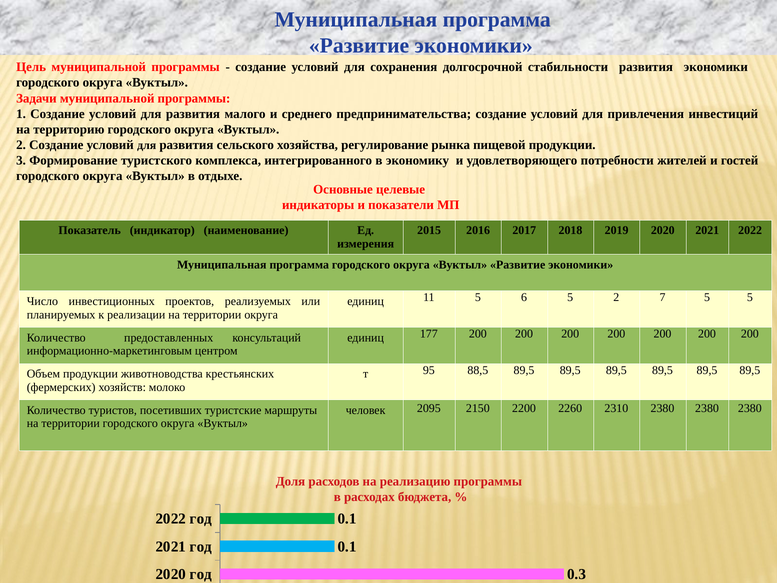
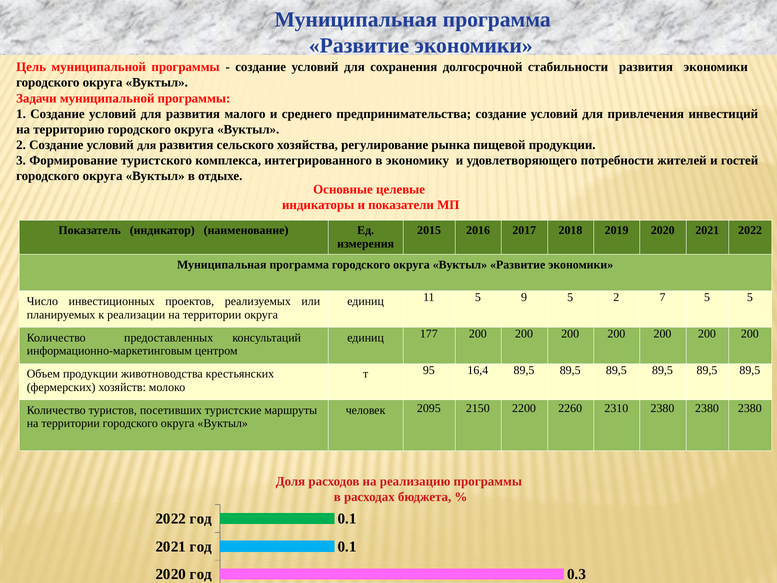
6: 6 -> 9
88,5: 88,5 -> 16,4
